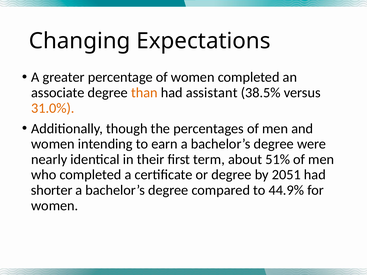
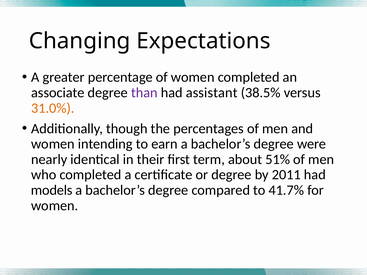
than colour: orange -> purple
2051: 2051 -> 2011
shorter: shorter -> models
44.9%: 44.9% -> 41.7%
